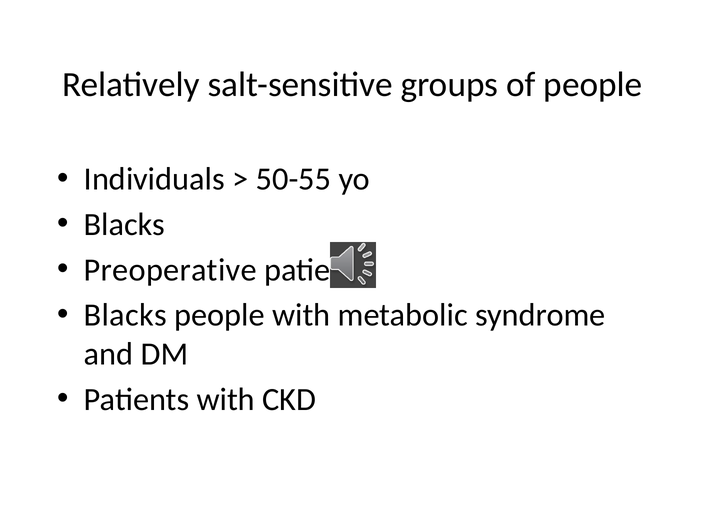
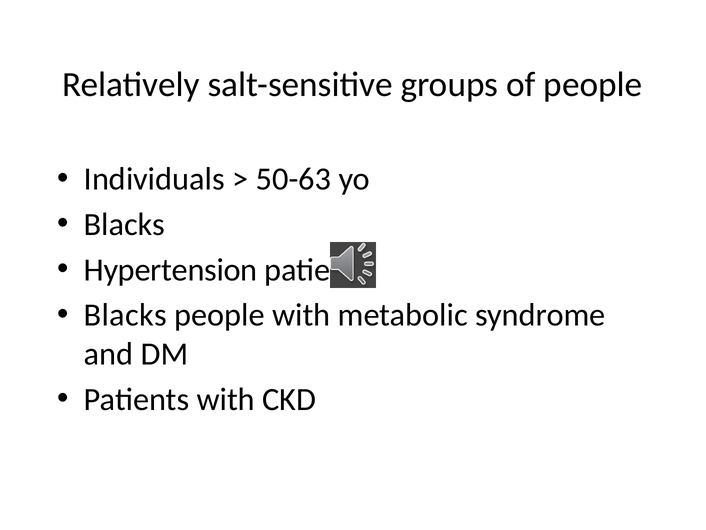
50-55: 50-55 -> 50-63
Preoperative: Preoperative -> Hypertension
